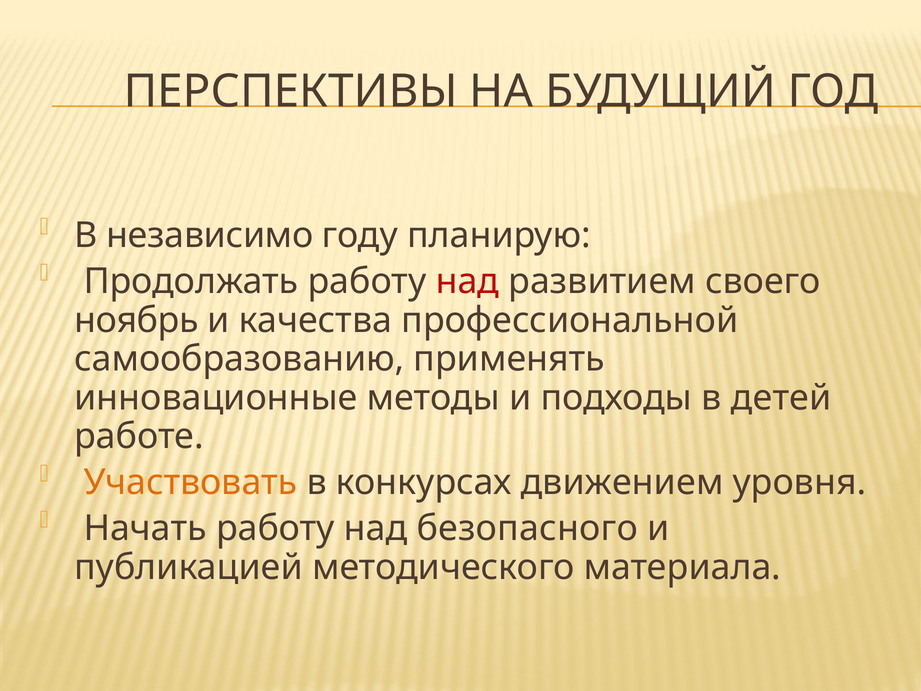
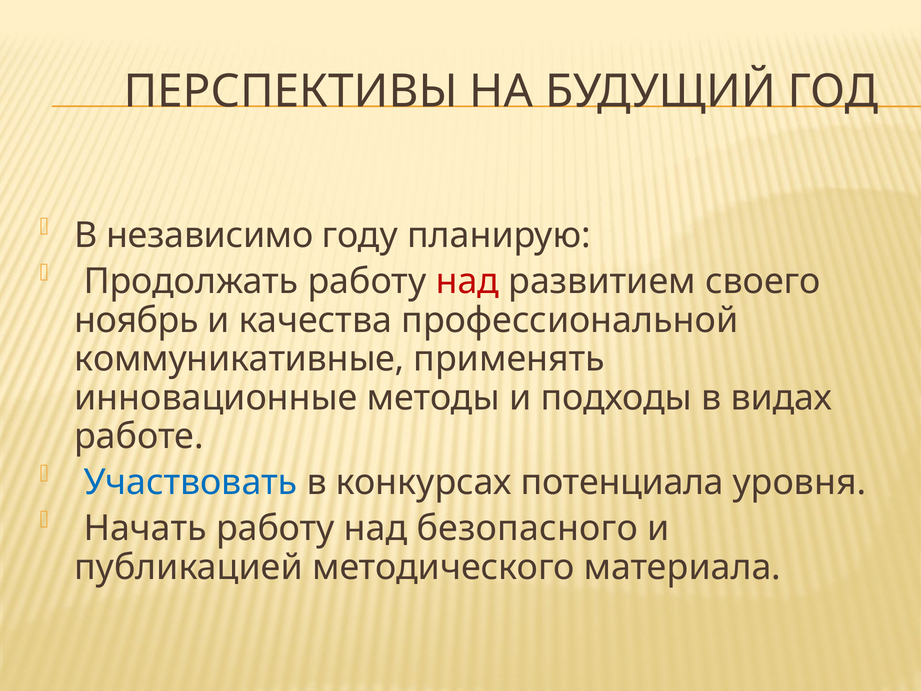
самообразованию: самообразованию -> коммуникативные
детей: детей -> видах
Участвовать colour: orange -> blue
движением: движением -> потенциала
